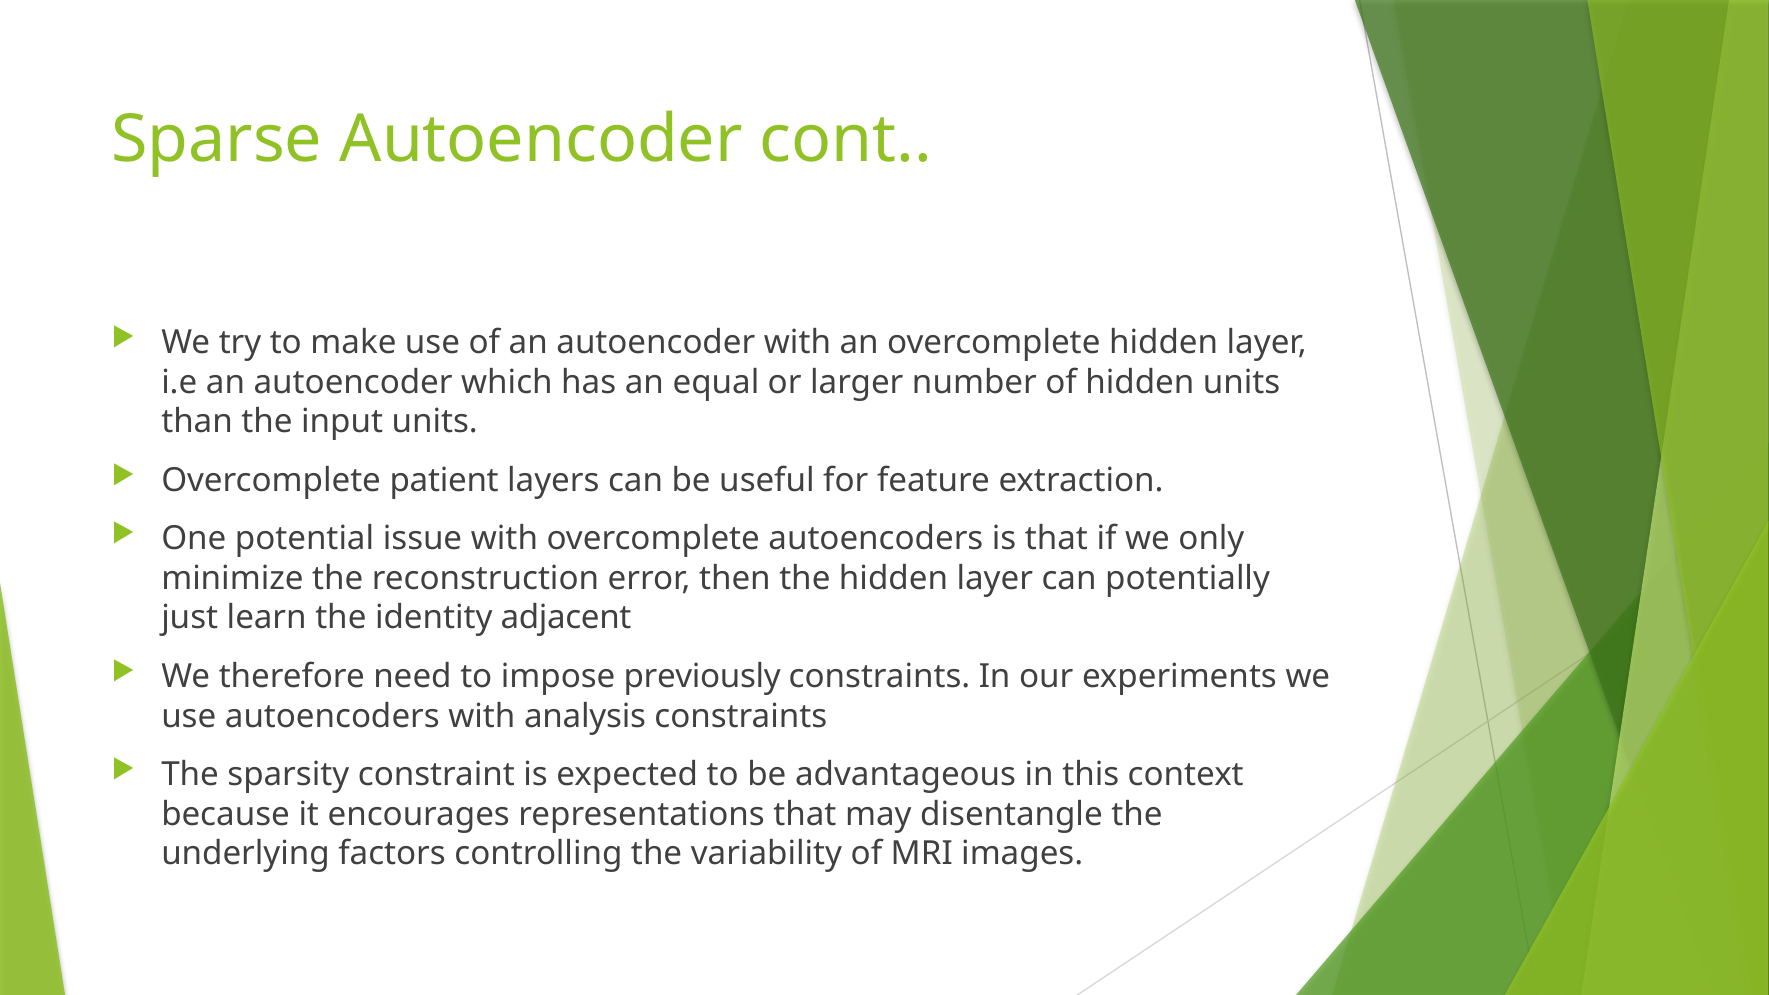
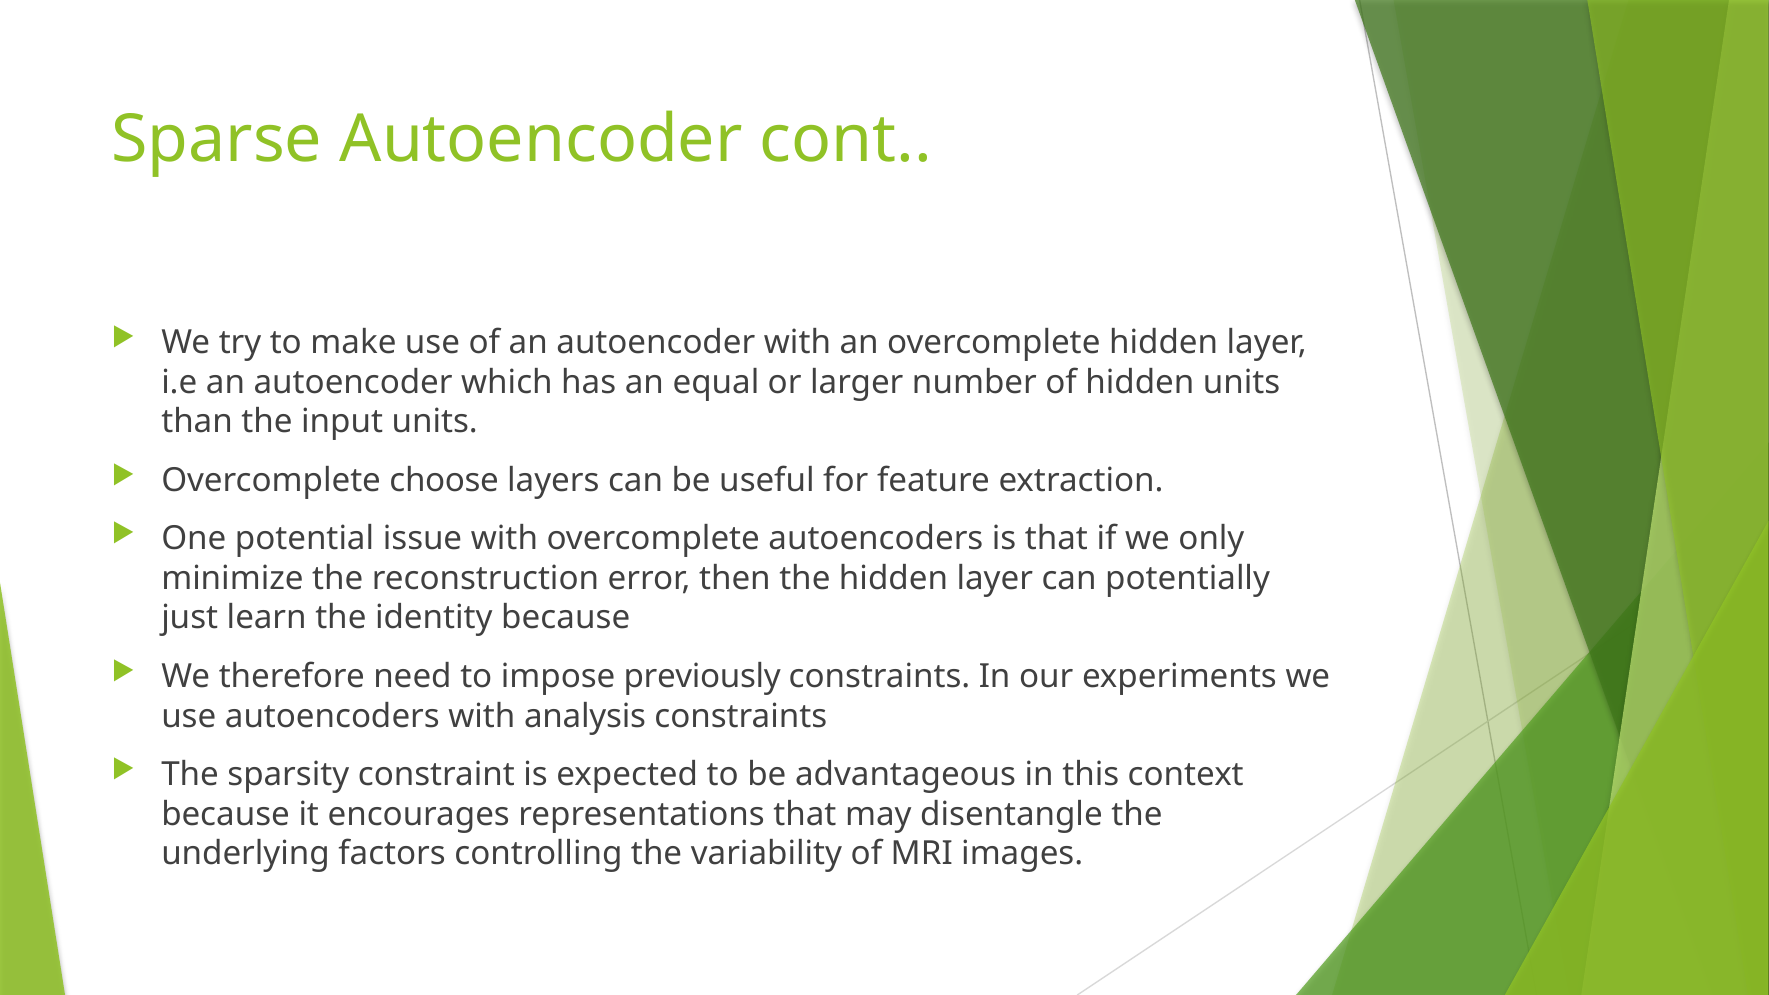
patient: patient -> choose
identity adjacent: adjacent -> because
